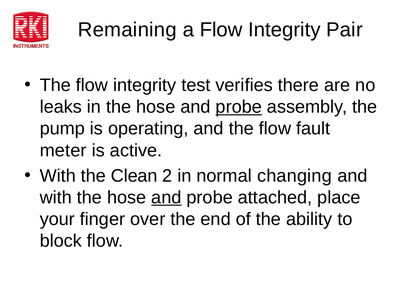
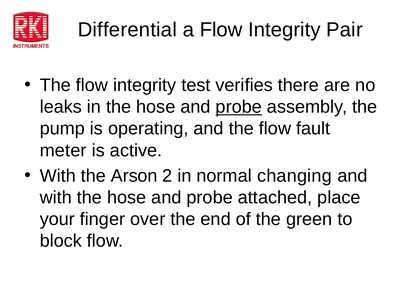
Remaining: Remaining -> Differential
Clean: Clean -> Arson
and at (166, 198) underline: present -> none
ability: ability -> green
